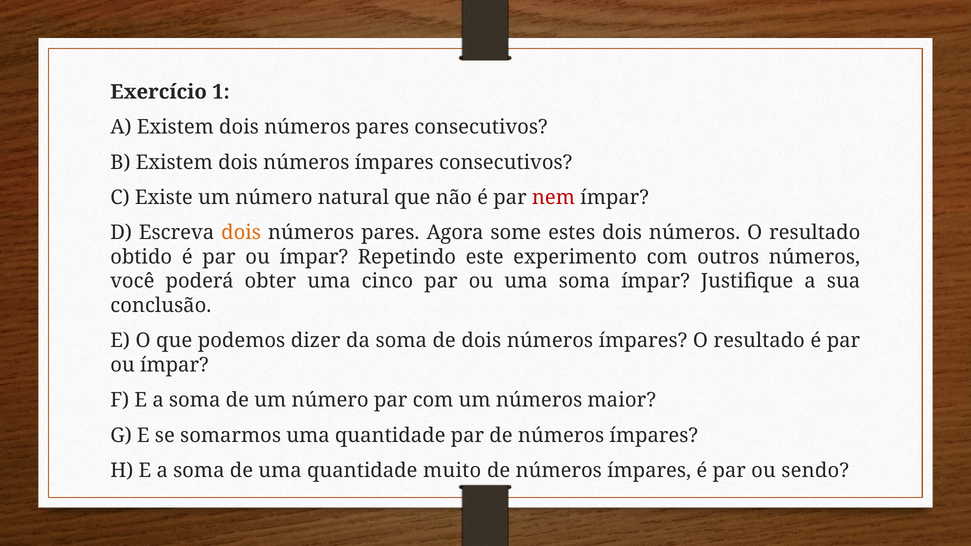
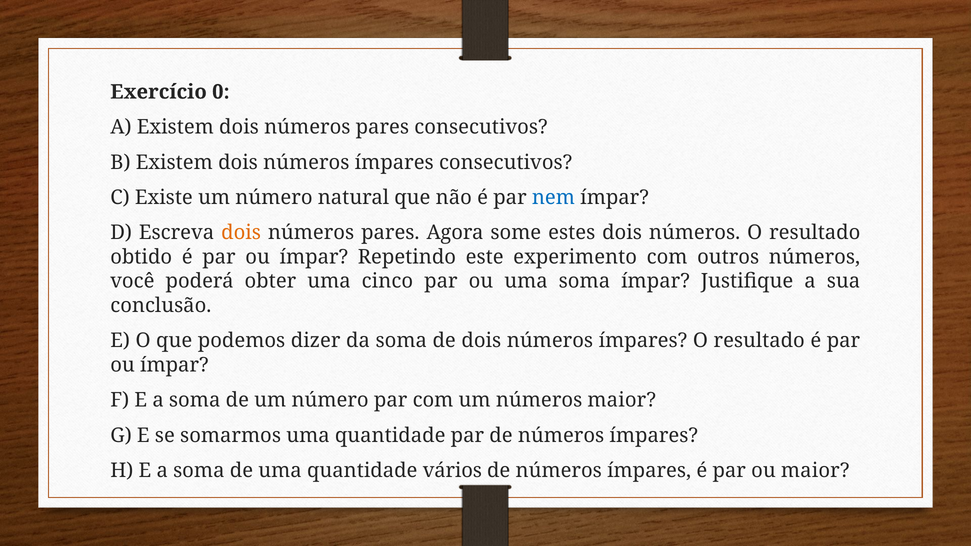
1: 1 -> 0
nem colour: red -> blue
muito: muito -> vários
ou sendo: sendo -> maior
